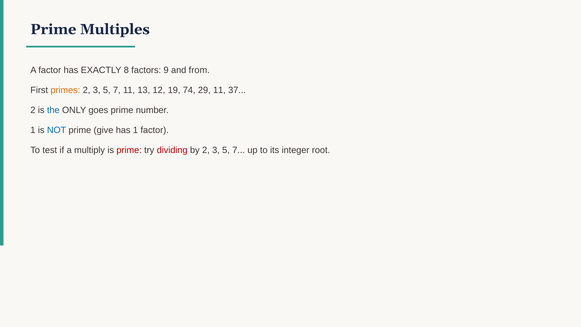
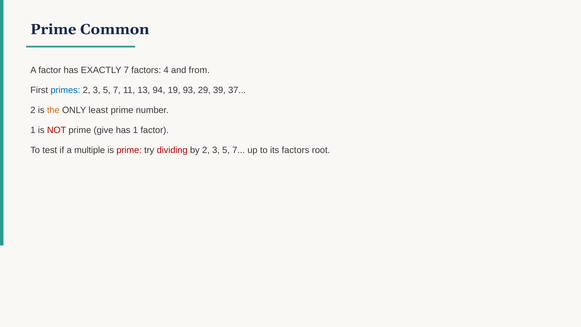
Multiples: Multiples -> Common
EXACTLY 8: 8 -> 7
9: 9 -> 4
primes colour: orange -> blue
12: 12 -> 94
74: 74 -> 93
29 11: 11 -> 39
the colour: blue -> orange
goes: goes -> least
NOT colour: blue -> red
multiply: multiply -> multiple
its integer: integer -> factors
